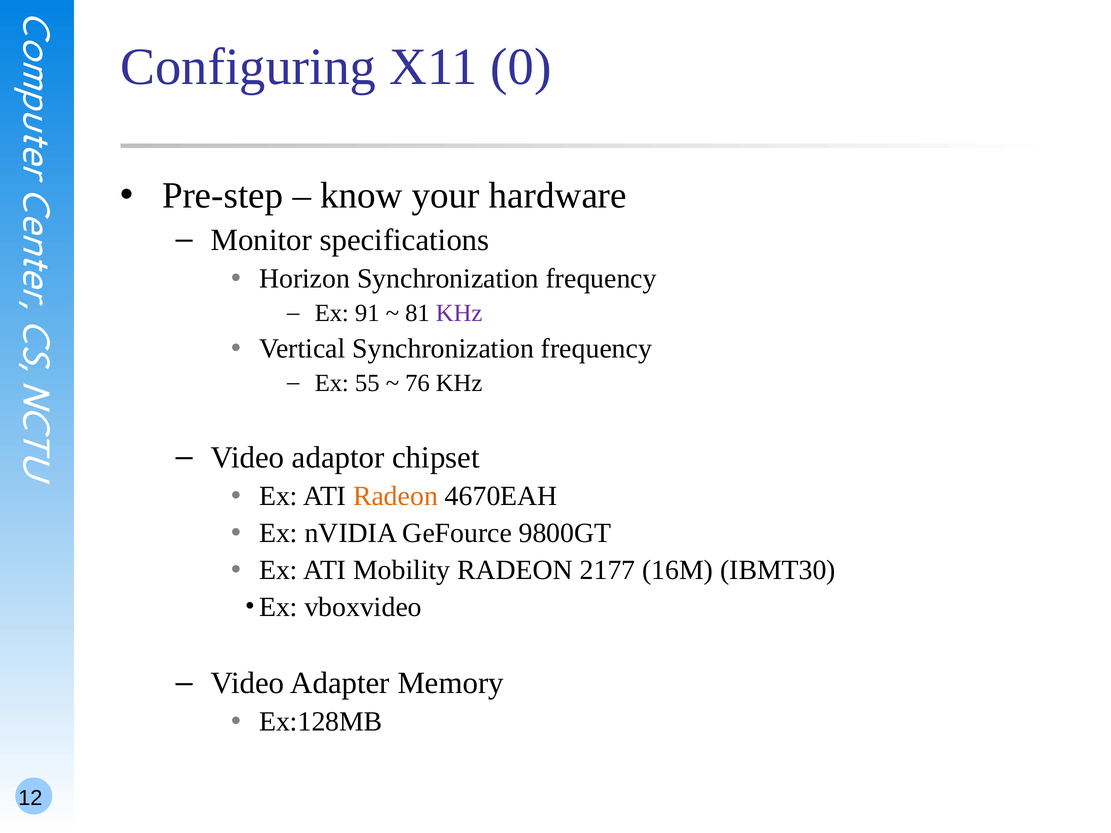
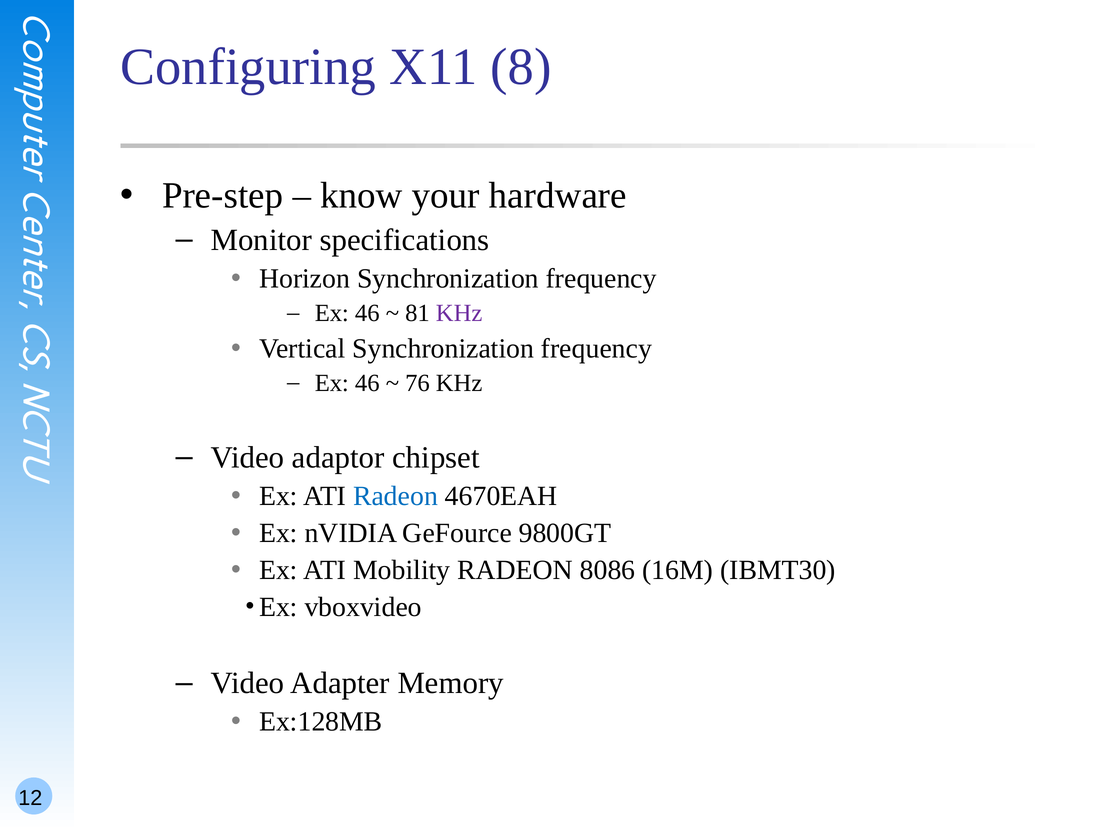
0: 0 -> 8
91 at (367, 313): 91 -> 46
55 at (367, 383): 55 -> 46
Radeon at (396, 496) colour: orange -> blue
2177: 2177 -> 8086
